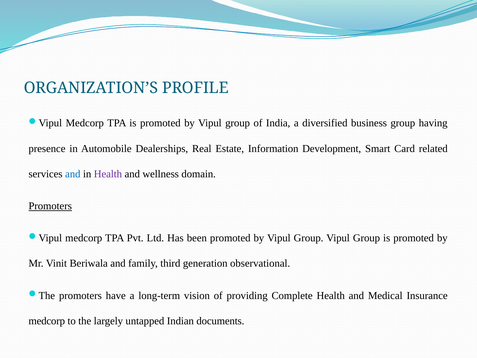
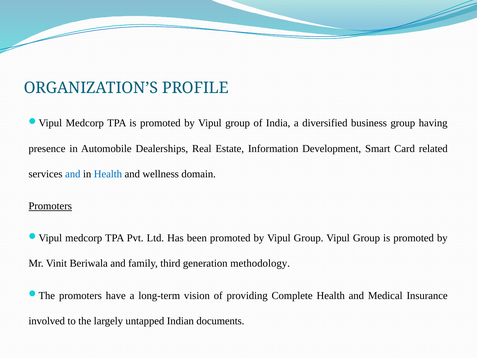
Health at (108, 174) colour: purple -> blue
observational: observational -> methodology
medcorp at (47, 321): medcorp -> involved
